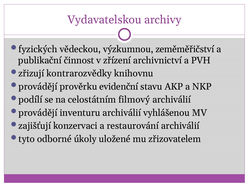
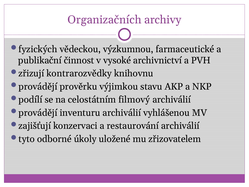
Vydavatelskou: Vydavatelskou -> Organizačních
zeměměřičství: zeměměřičství -> farmaceutické
zřízení: zřízení -> vysoké
evidenční: evidenční -> výjimkou
